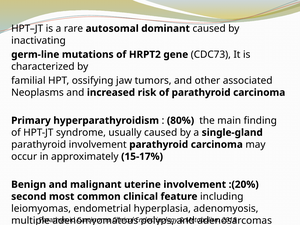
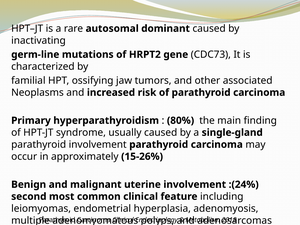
15-17%: 15-17% -> 15-26%
:(20%: :(20% -> :(24%
